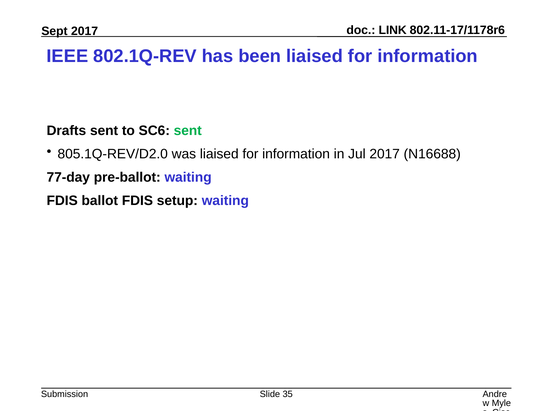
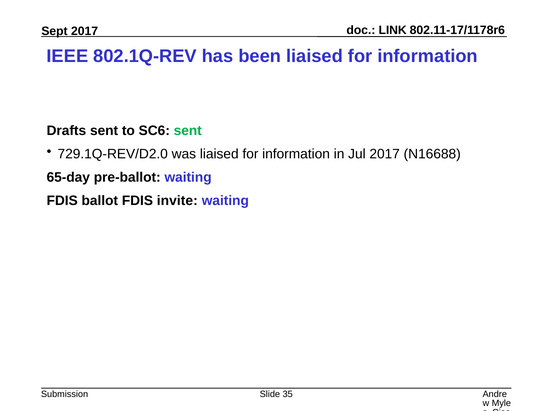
805.1Q-REV/D2.0: 805.1Q-REV/D2.0 -> 729.1Q-REV/D2.0
77-day: 77-day -> 65-day
setup: setup -> invite
